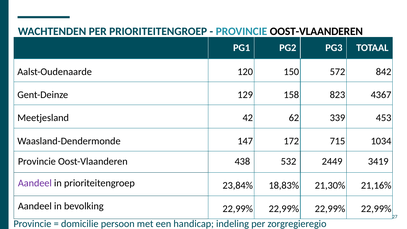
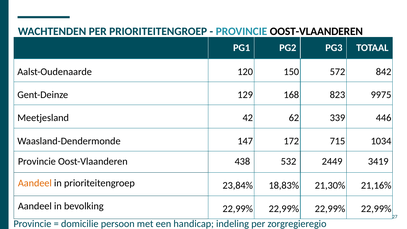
158: 158 -> 168
4367: 4367 -> 9975
453: 453 -> 446
Aandeel at (35, 183) colour: purple -> orange
